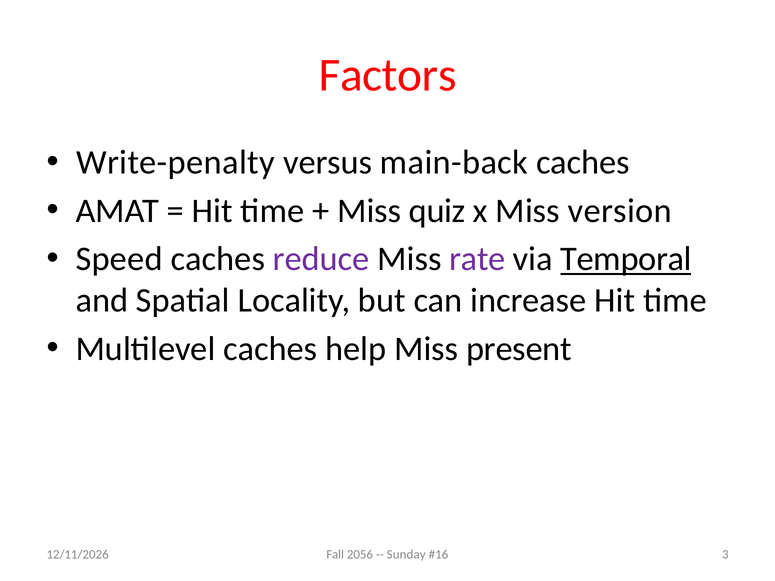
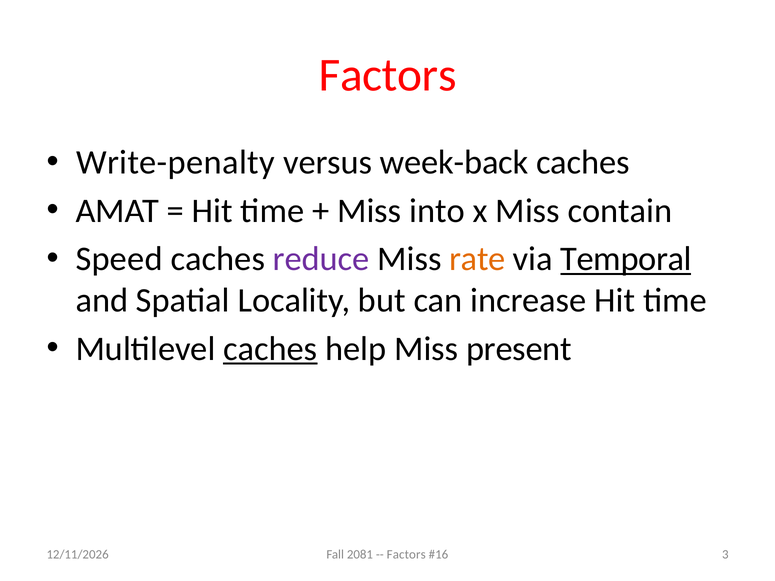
main-back: main-back -> week-back
quiz: quiz -> into
version: version -> contain
rate colour: purple -> orange
caches at (270, 349) underline: none -> present
2056: 2056 -> 2081
Sunday at (406, 555): Sunday -> Factors
